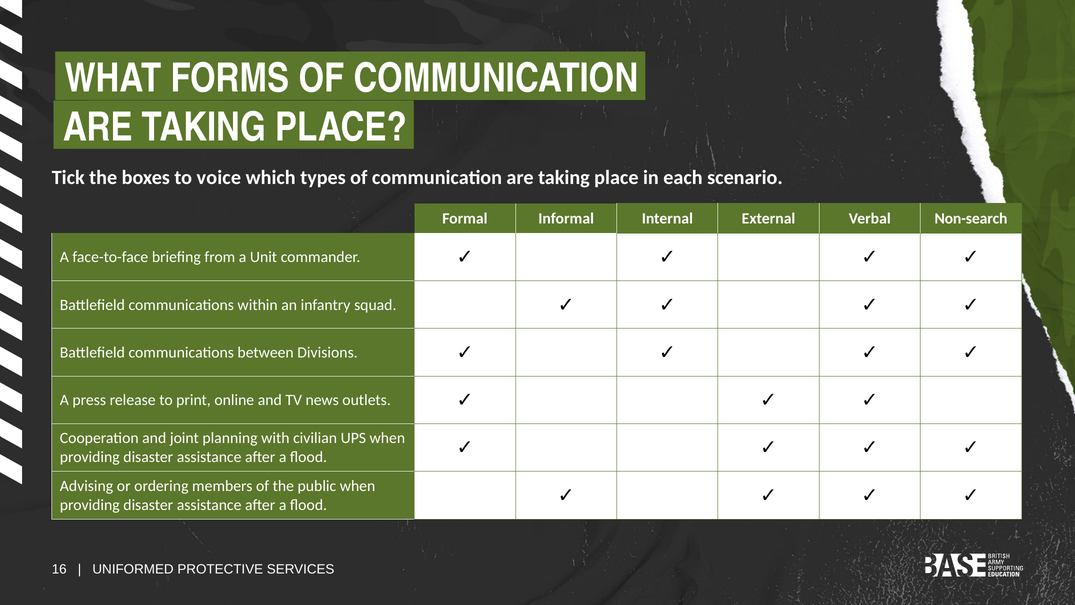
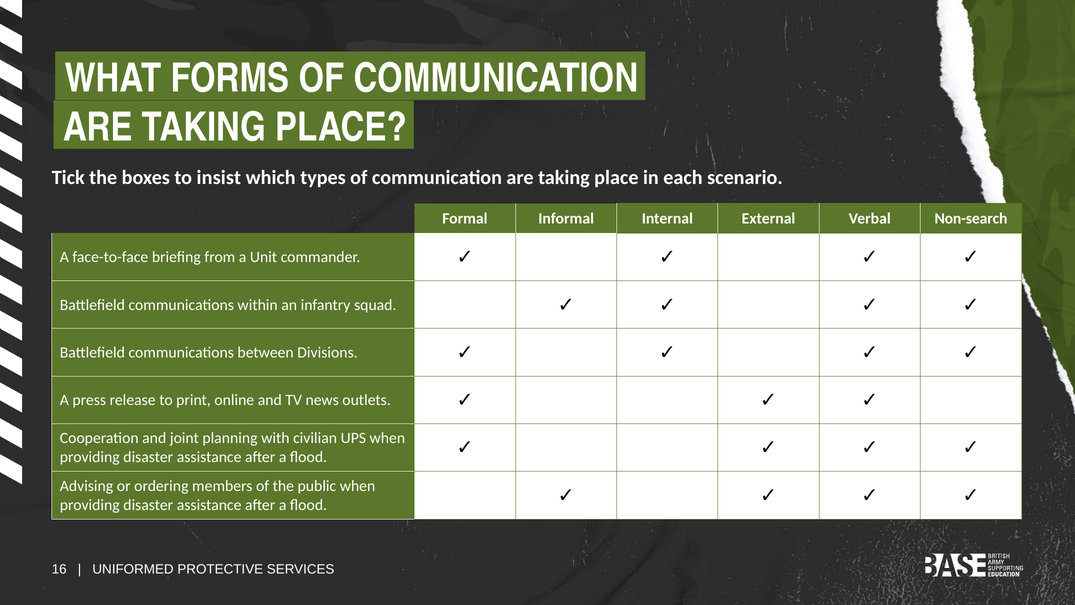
voice: voice -> insist
